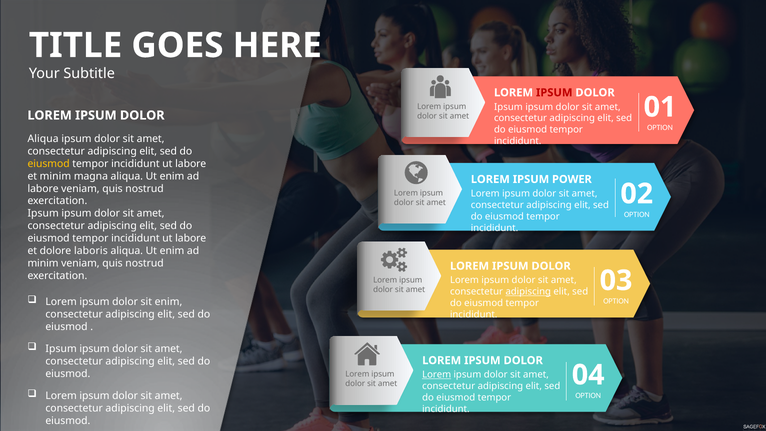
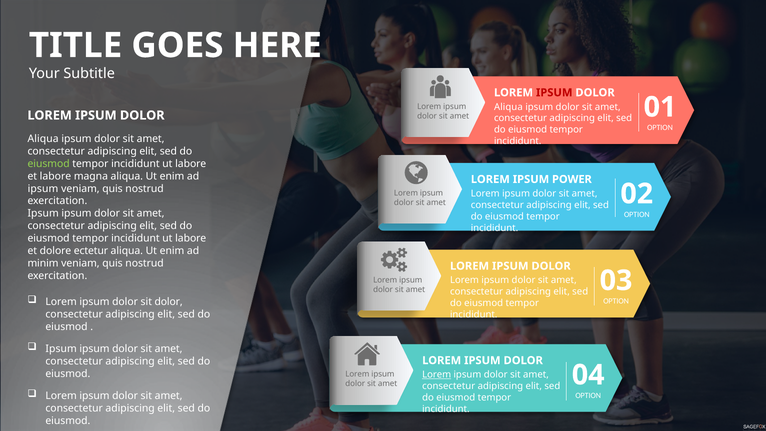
Ipsum at (508, 107): Ipsum -> Aliqua
eiusmod at (49, 164) colour: yellow -> light green
et minim: minim -> labore
labore at (43, 189): labore -> ipsum
laboris: laboris -> ectetur
adipiscing at (528, 292) underline: present -> none
sit enim: enim -> dolor
